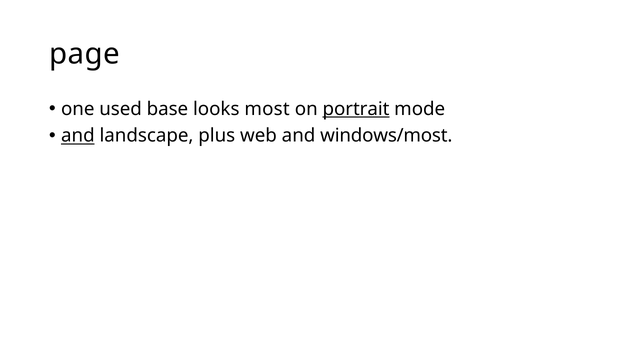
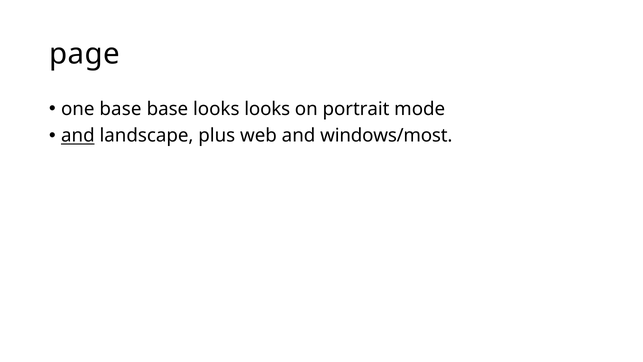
one used: used -> base
looks most: most -> looks
portrait underline: present -> none
